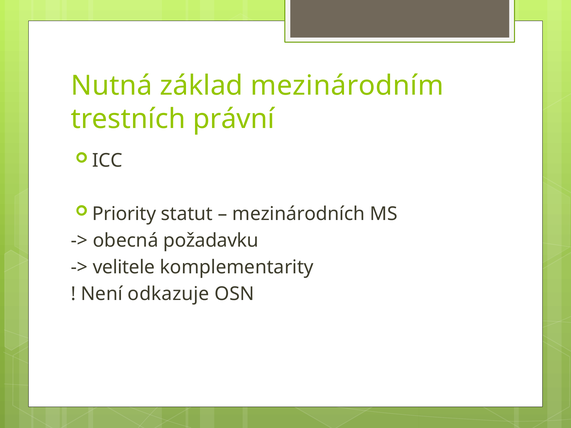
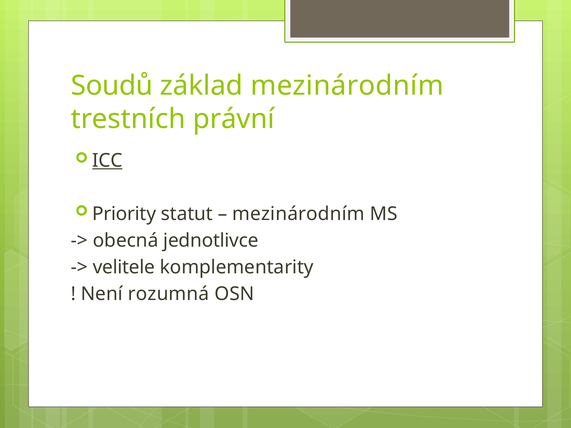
Nutná: Nutná -> Soudů
ICC underline: none -> present
mezinárodních at (299, 214): mezinárodních -> mezinárodním
požadavku: požadavku -> jednotlivce
odkazuje: odkazuje -> rozumná
